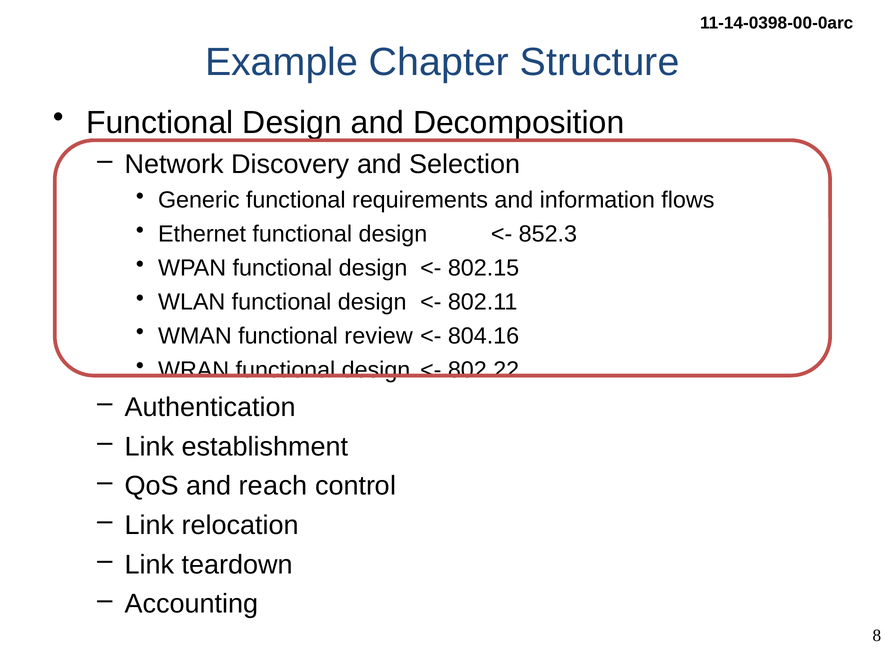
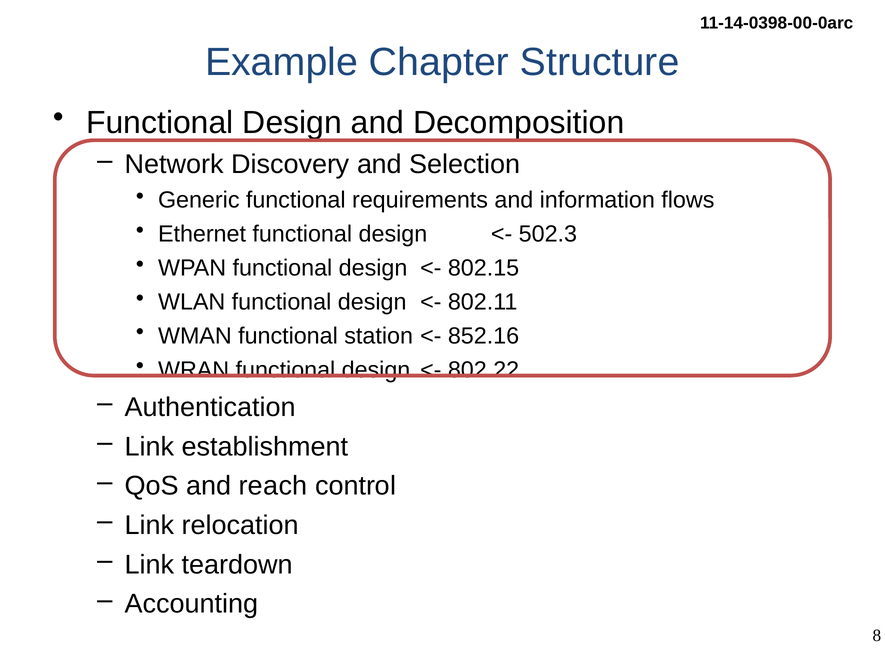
852.3: 852.3 -> 502.3
review: review -> station
804.16: 804.16 -> 852.16
